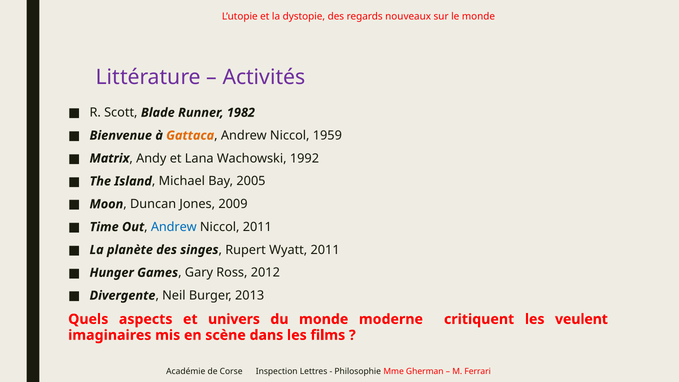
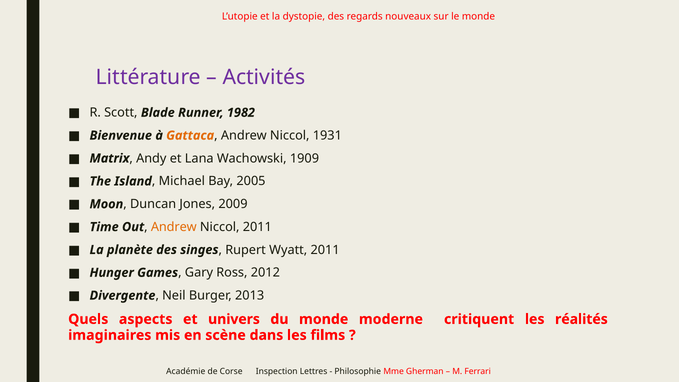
1959: 1959 -> 1931
1992: 1992 -> 1909
Andrew at (174, 227) colour: blue -> orange
veulent: veulent -> réalités
